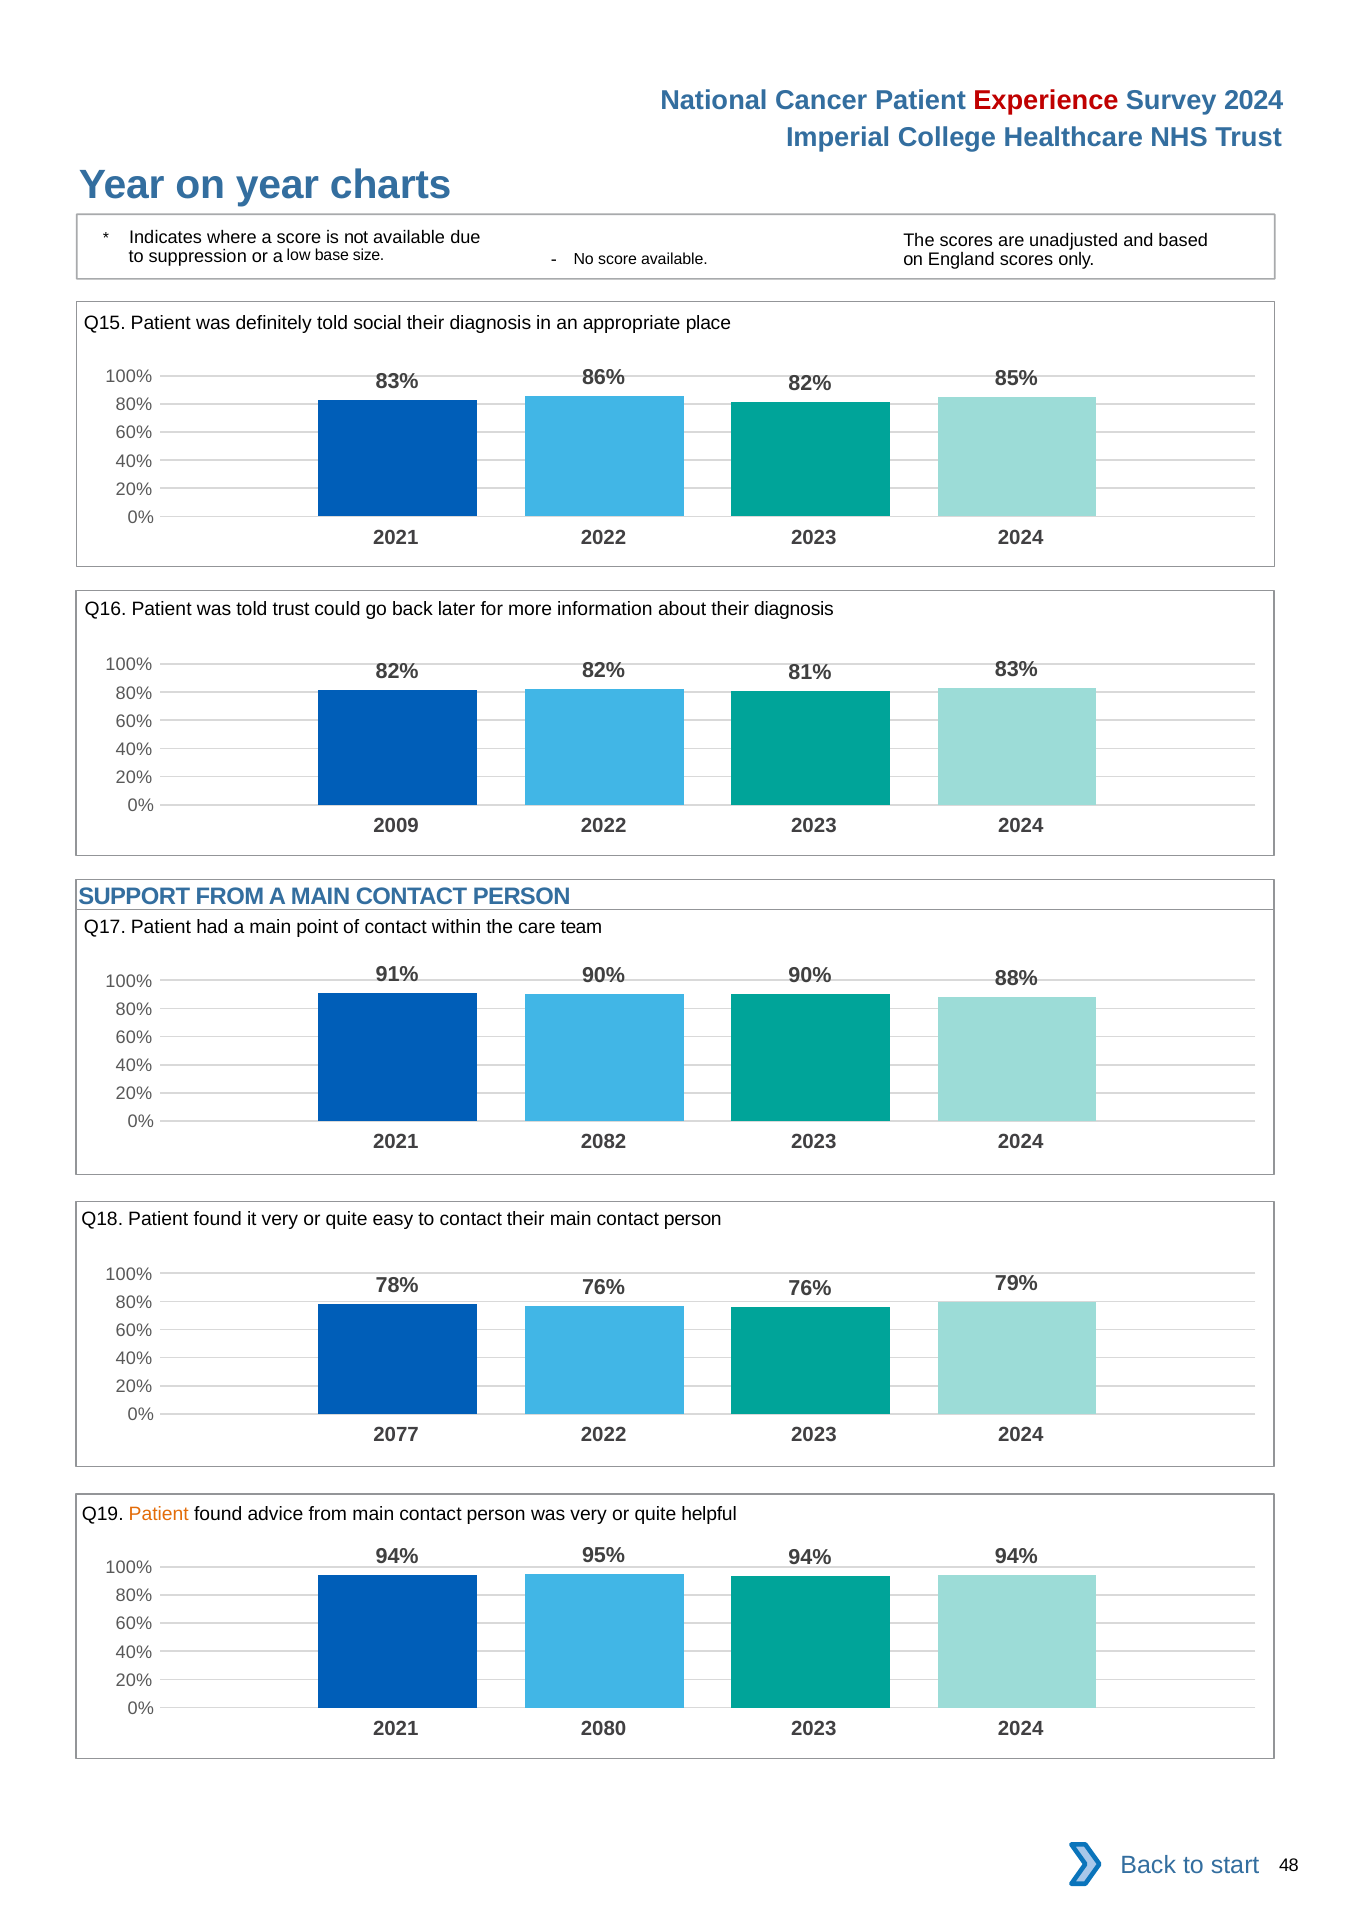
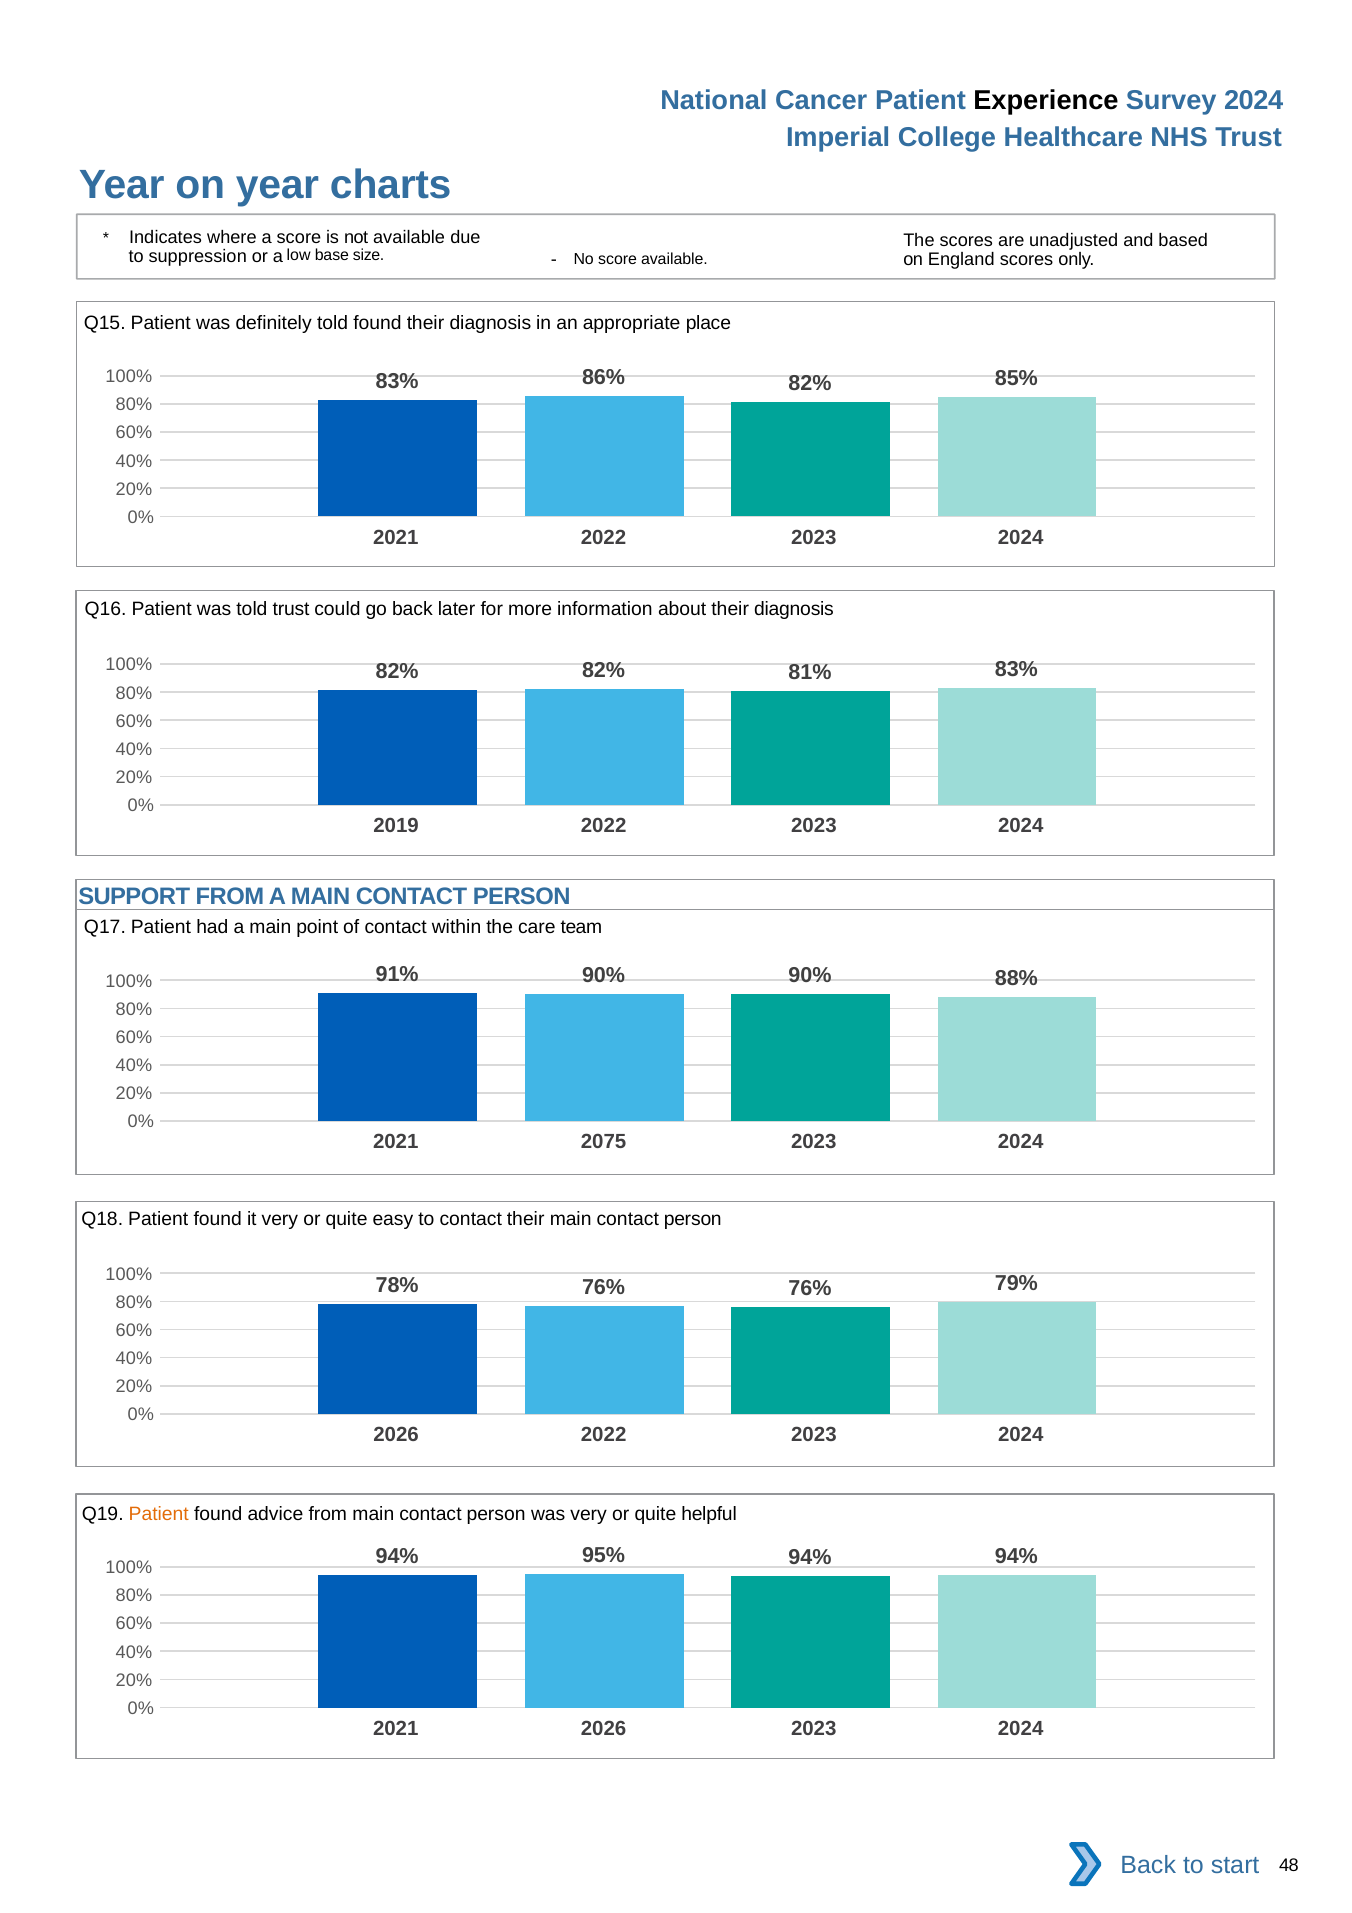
Experience colour: red -> black
told social: social -> found
2009: 2009 -> 2019
2082: 2082 -> 2075
2077 at (396, 1435): 2077 -> 2026
2021 2080: 2080 -> 2026
